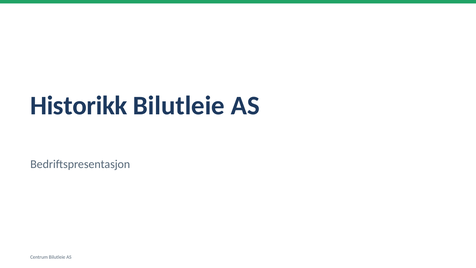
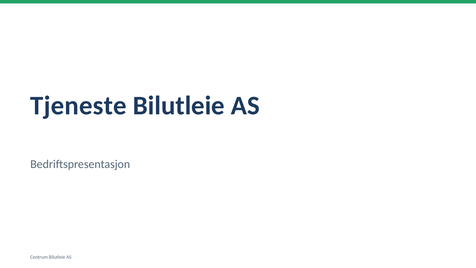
Historikk: Historikk -> Tjeneste
